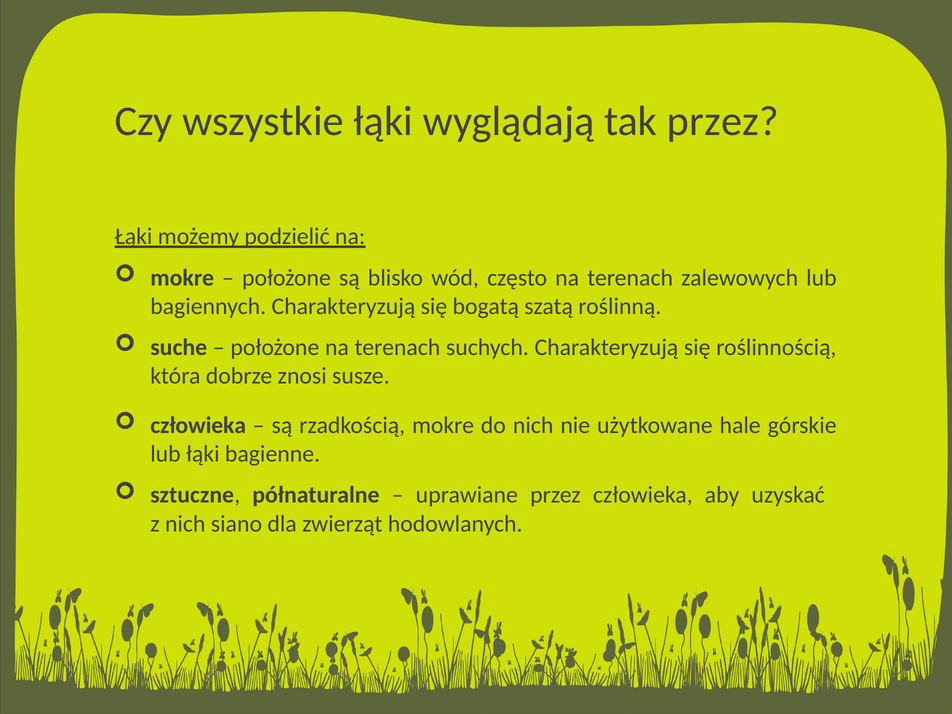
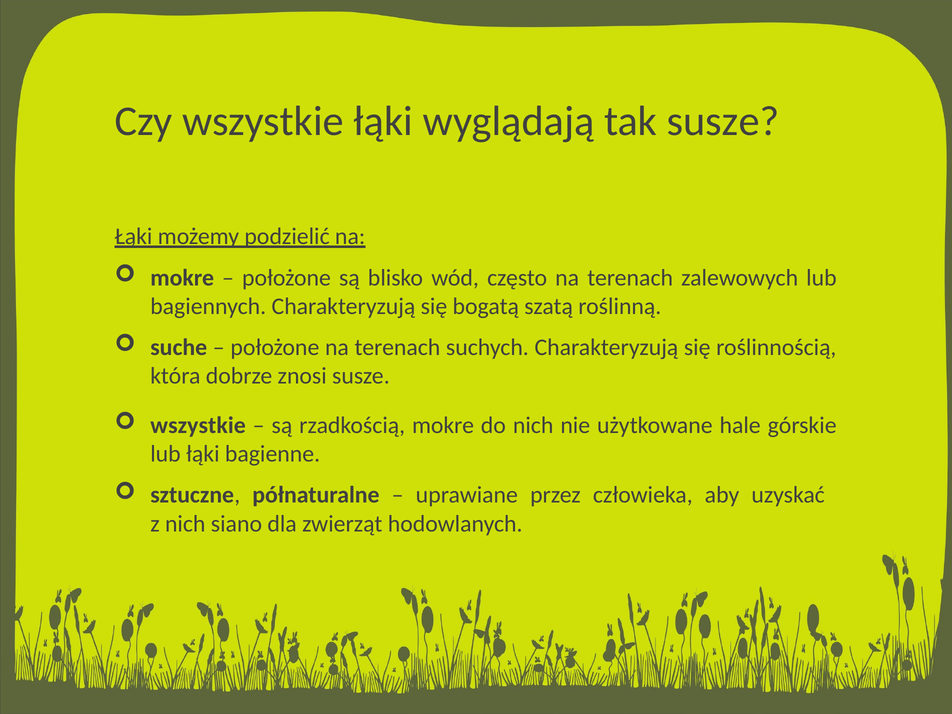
tak przez: przez -> susze
człowieka at (198, 425): człowieka -> wszystkie
